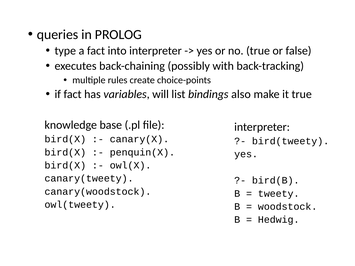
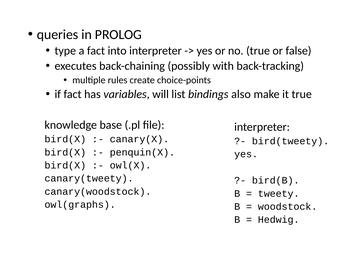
owl(tweety: owl(tweety -> owl(graphs
